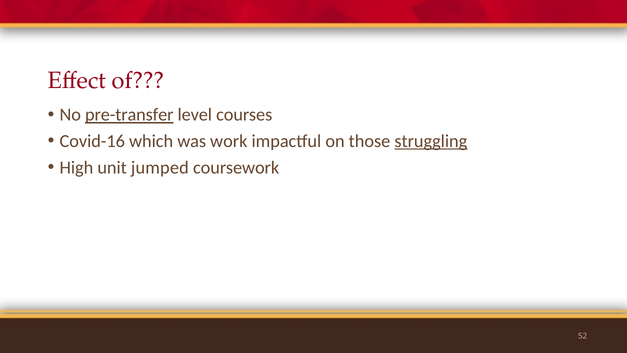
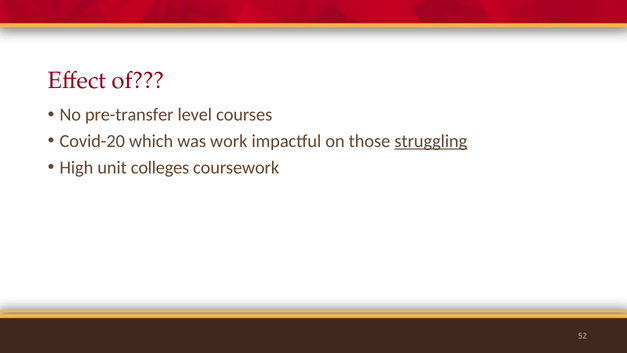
pre-transfer underline: present -> none
Covid-16: Covid-16 -> Covid-20
jumped: jumped -> colleges
